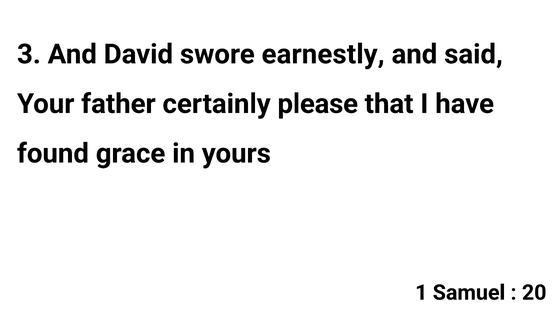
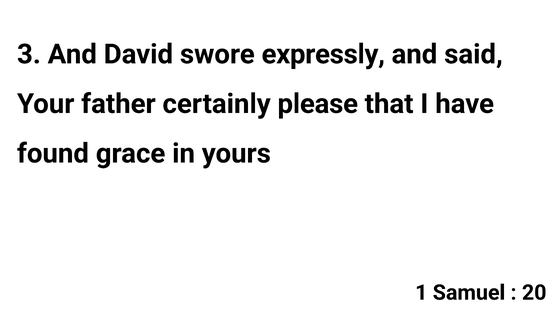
earnestly: earnestly -> expressly
